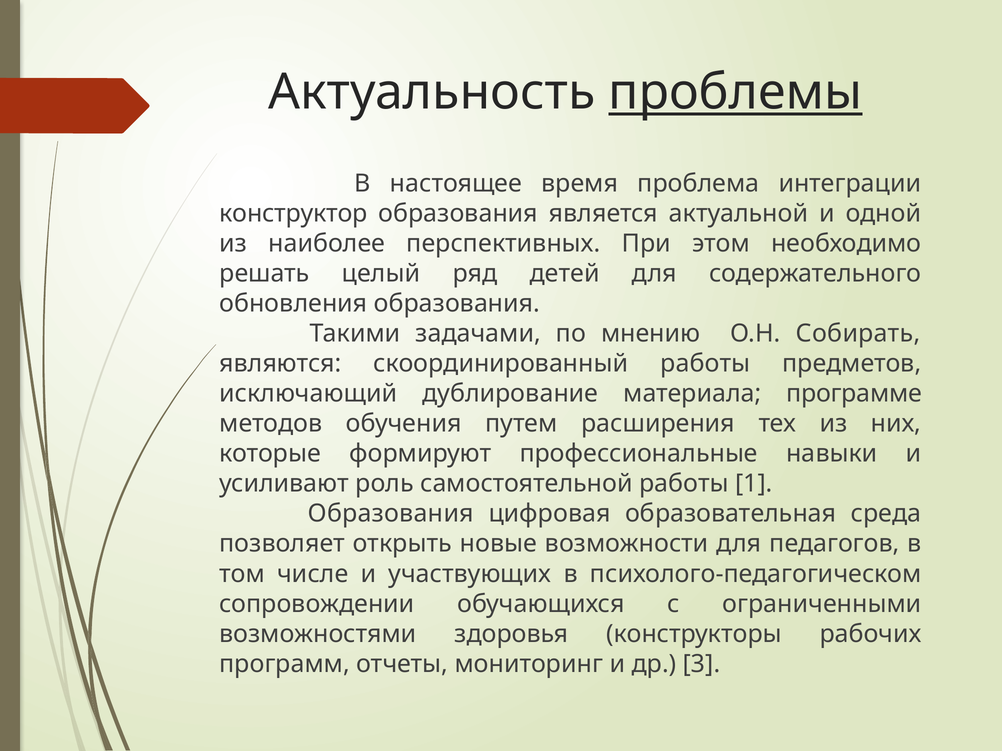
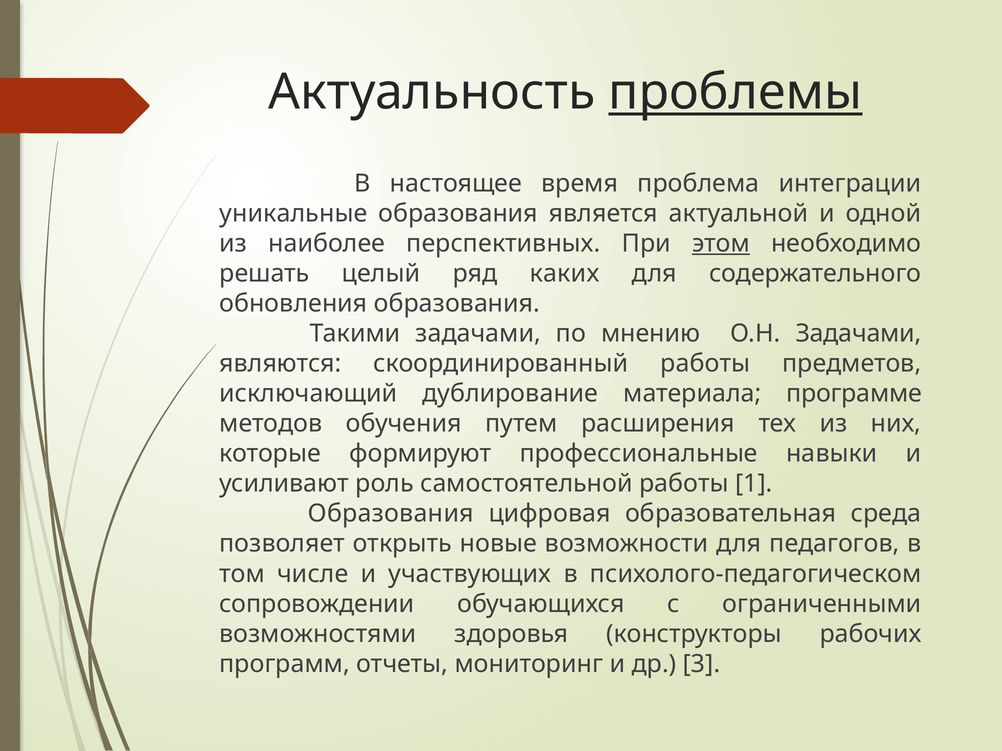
конструктор: конструктор -> уникальные
этом underline: none -> present
детей: детей -> каких
О.Н Собирать: Собирать -> Задачами
